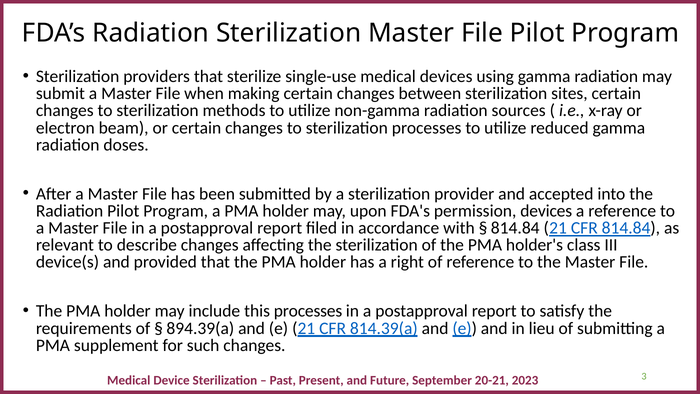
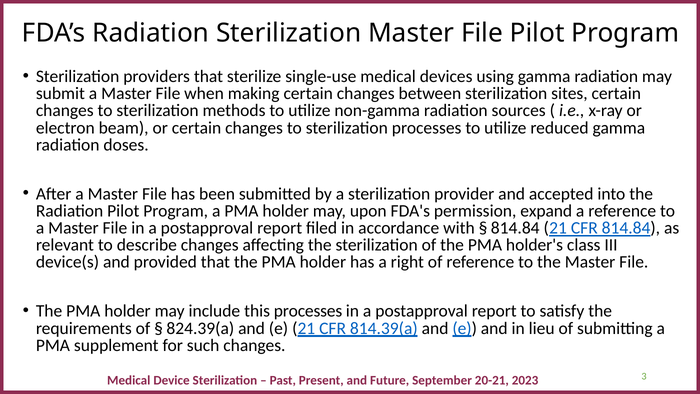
permission devices: devices -> expand
894.39(a: 894.39(a -> 824.39(a
